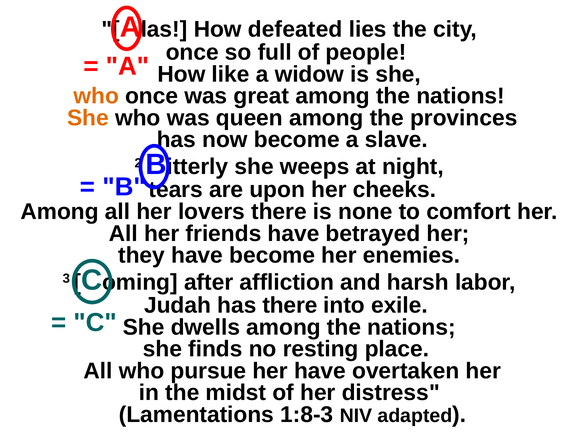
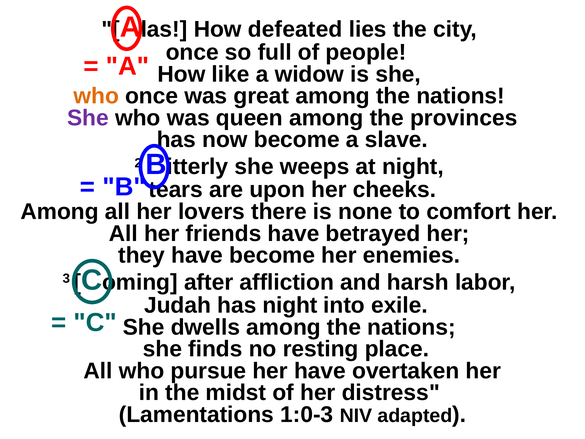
She at (88, 118) colour: orange -> purple
has there: there -> night
1:8-3: 1:8-3 -> 1:0-3
